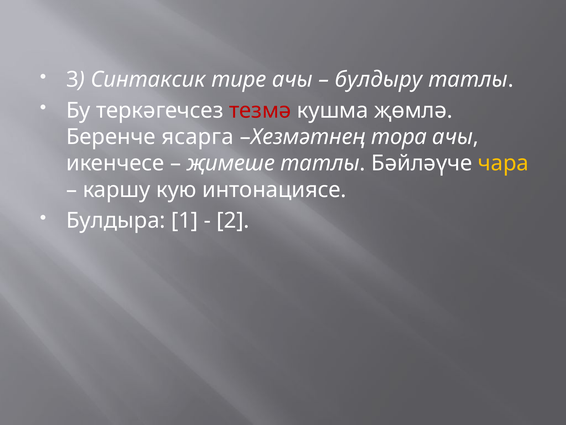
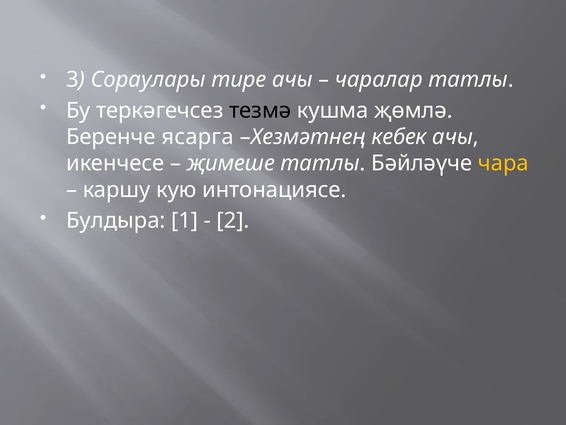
Синтаксик: Синтаксик -> Сораулары
булдыру: булдыру -> чаралар
тезмә colour: red -> black
тора: тора -> кебек
